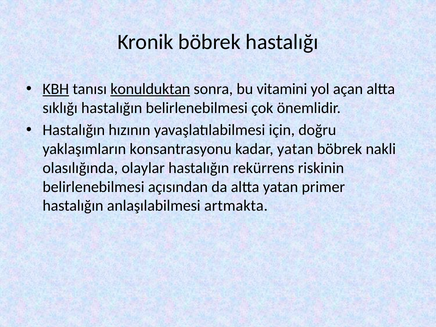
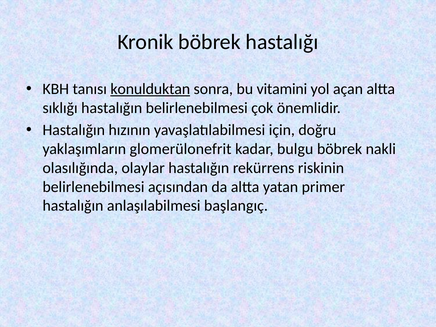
KBH underline: present -> none
konsantrasyonu: konsantrasyonu -> glomerülonefrit
kadar yatan: yatan -> bulgu
artmakta: artmakta -> başlangıç
